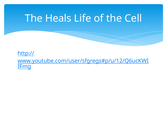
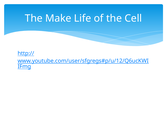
Heals: Heals -> Make
